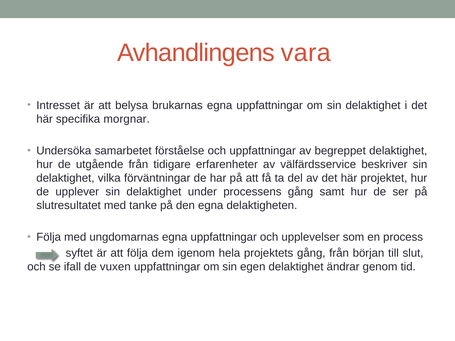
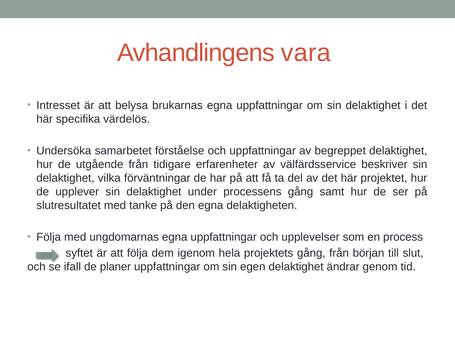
morgnar: morgnar -> värdelös
vuxen: vuxen -> planer
